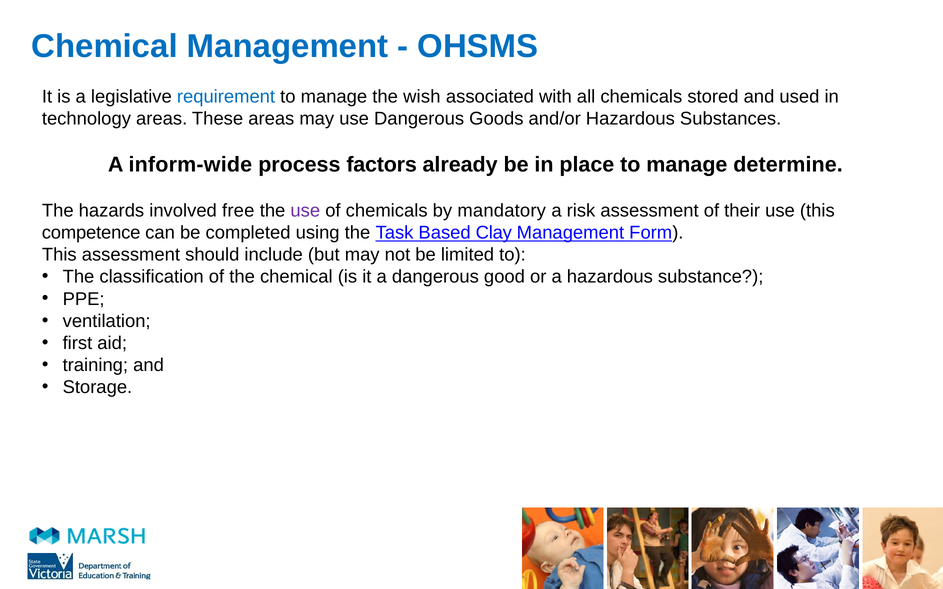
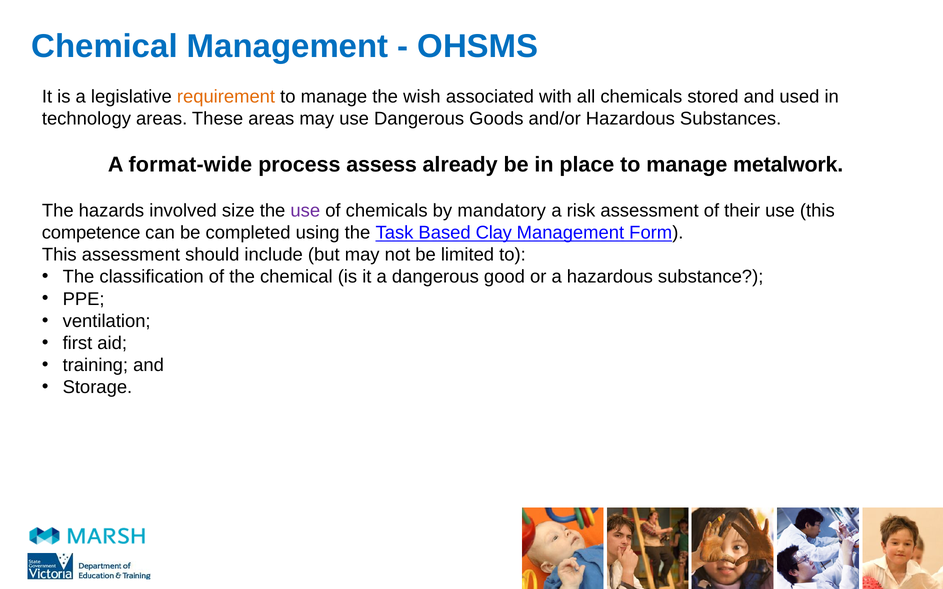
requirement colour: blue -> orange
inform-wide: inform-wide -> format-wide
factors: factors -> assess
determine: determine -> metalwork
free: free -> size
